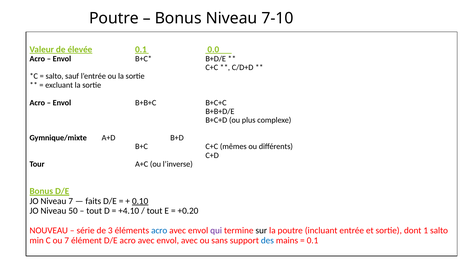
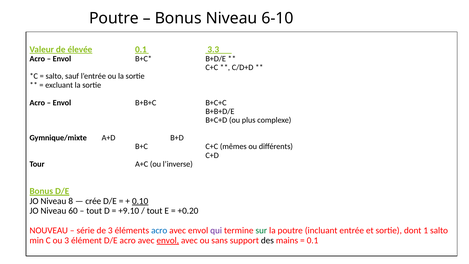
7-10: 7-10 -> 6-10
0.0: 0.0 -> 3.3
Niveau 7: 7 -> 8
faits: faits -> crée
50: 50 -> 60
+4.10: +4.10 -> +9.10
sur colour: black -> green
ou 7: 7 -> 3
envol at (168, 240) underline: none -> present
des colour: blue -> black
